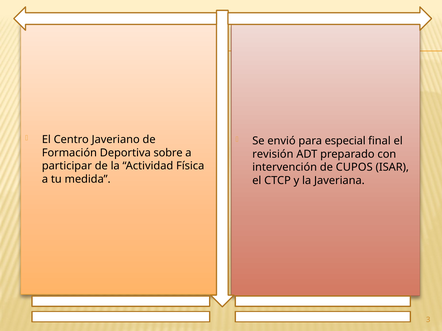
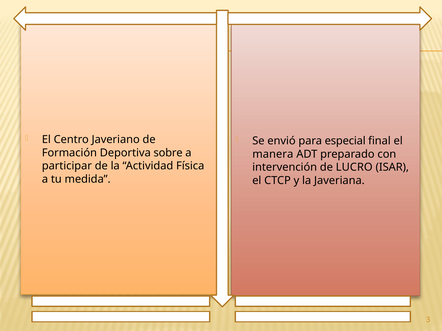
revisión: revisión -> manera
CUPOS: CUPOS -> LUCRO
